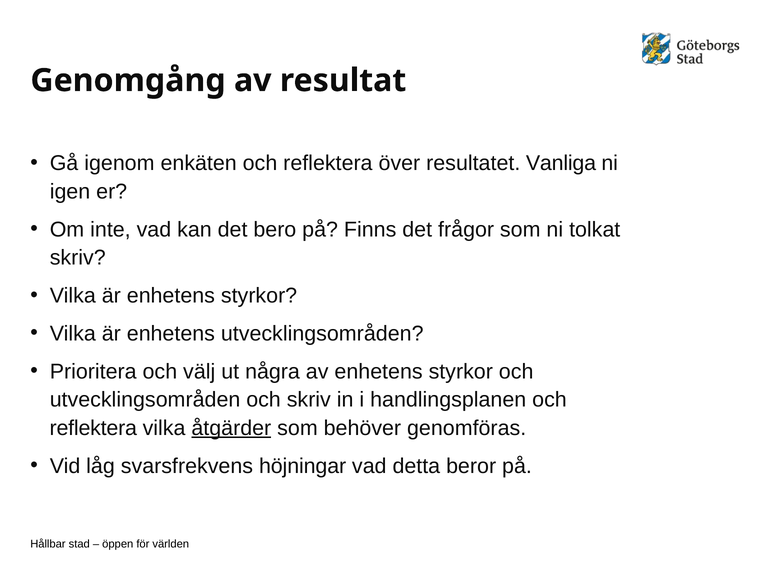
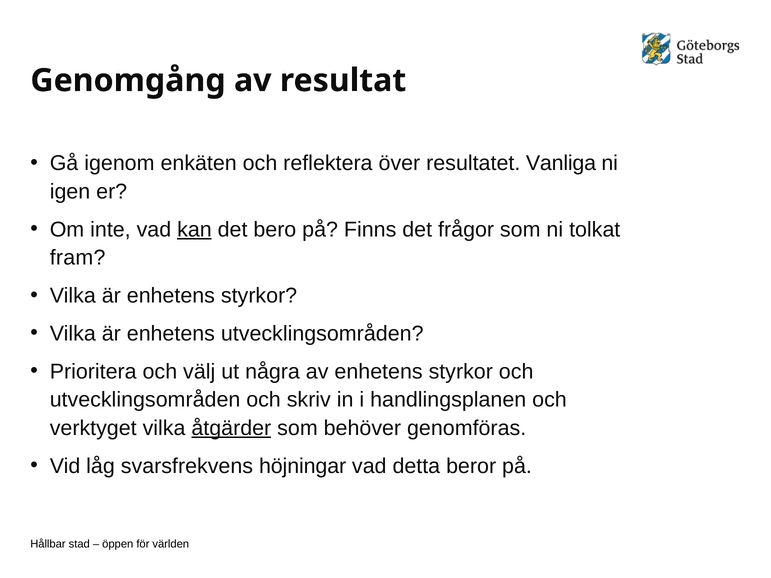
kan underline: none -> present
skriv at (78, 258): skriv -> fram
reflektera at (93, 428): reflektera -> verktyget
